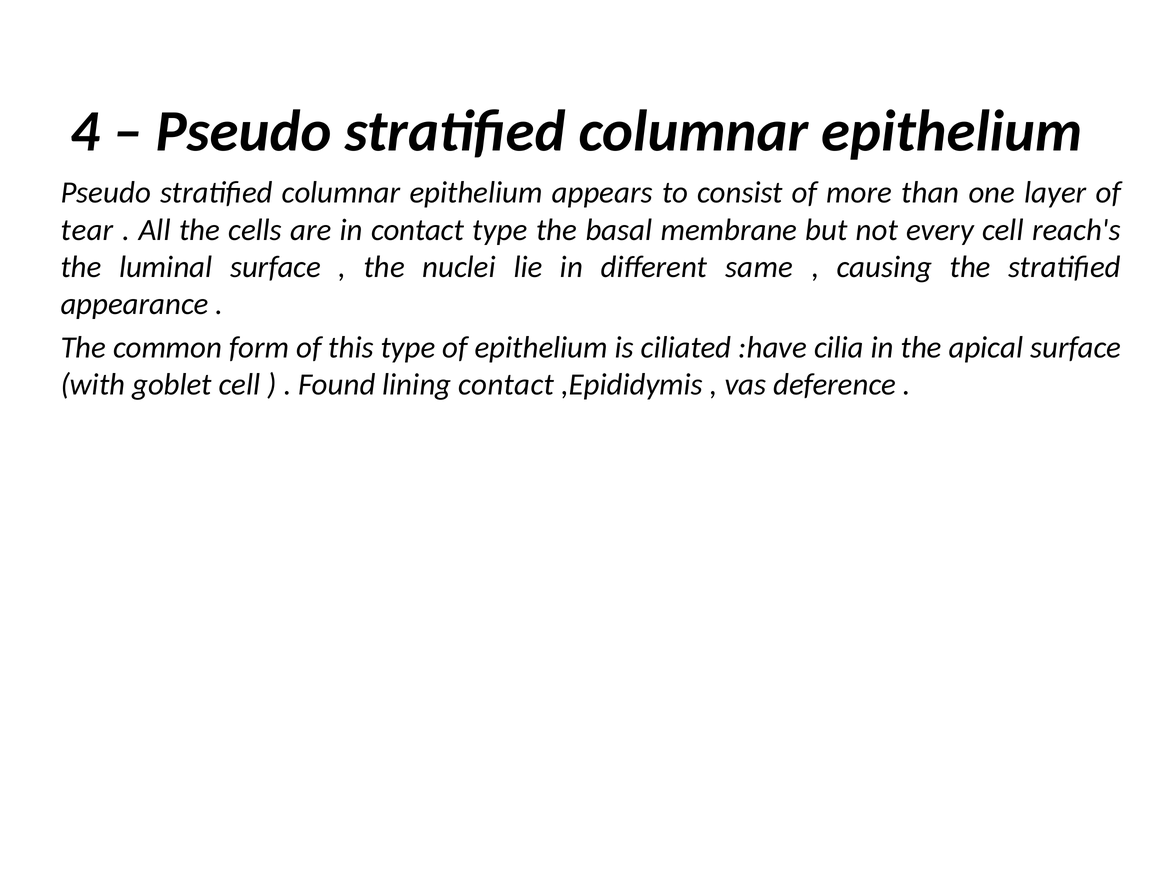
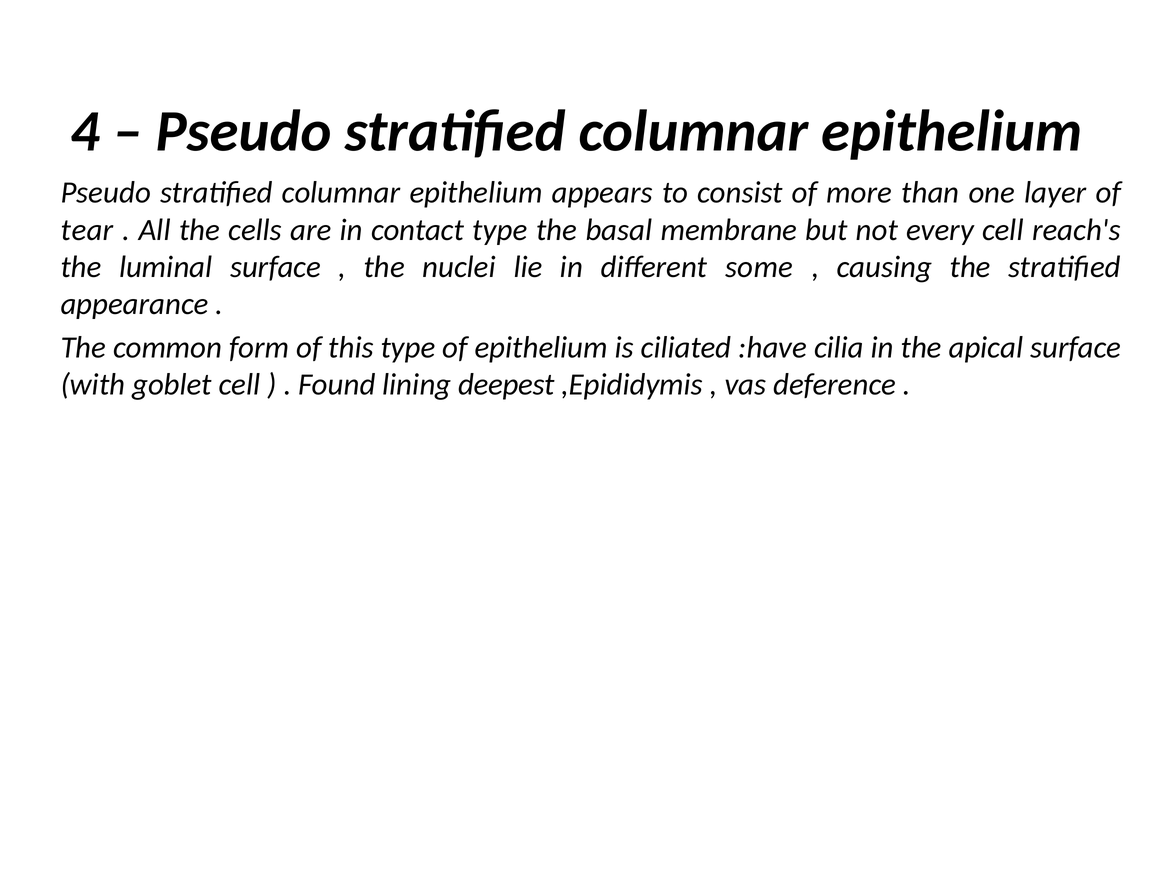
same: same -> some
lining contact: contact -> deepest
